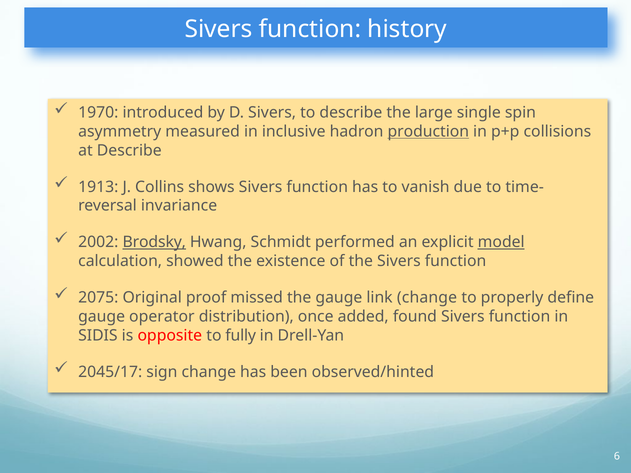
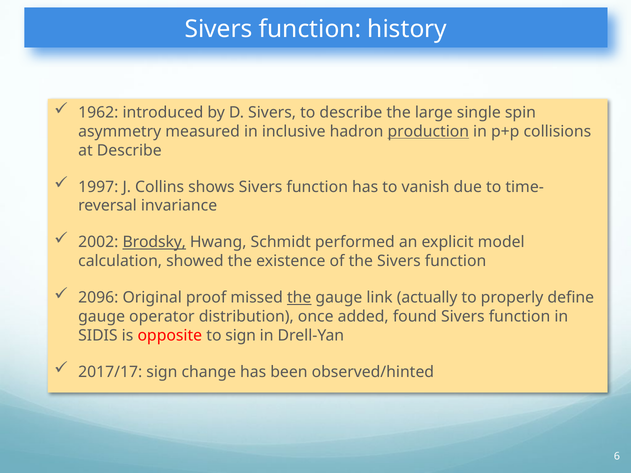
1970: 1970 -> 1962
1913: 1913 -> 1997
model underline: present -> none
2075: 2075 -> 2096
the at (299, 298) underline: none -> present
link change: change -> actually
to fully: fully -> sign
2045/17: 2045/17 -> 2017/17
